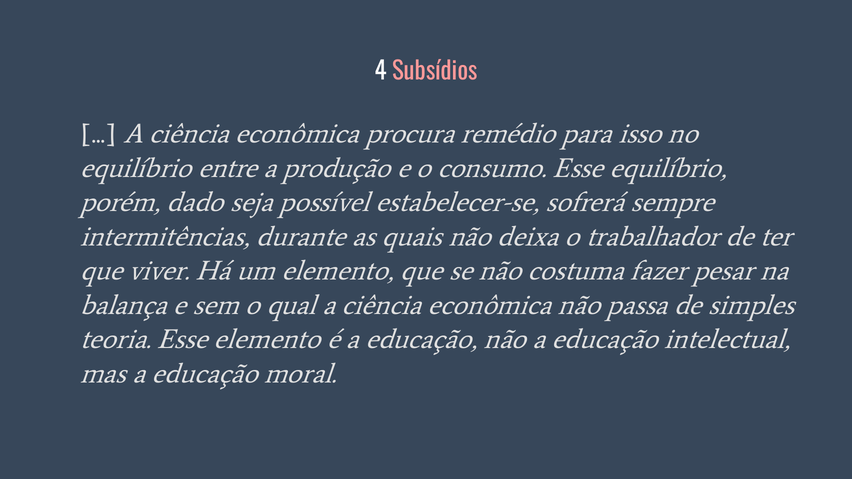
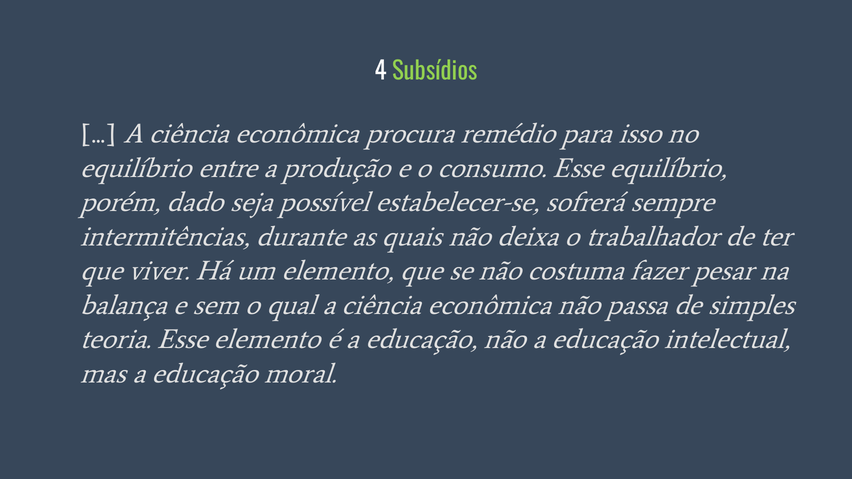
Subsídios colour: pink -> light green
